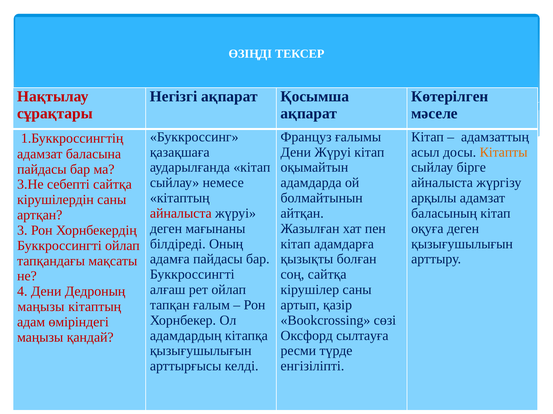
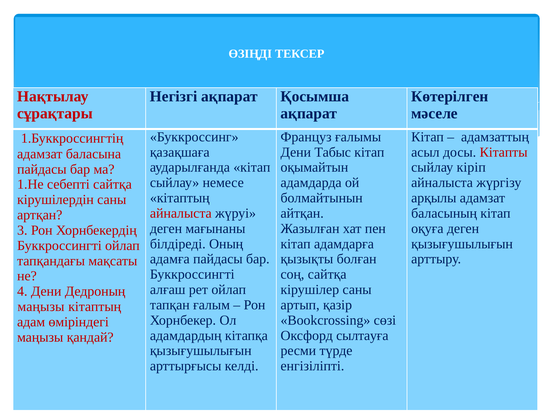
Дени Жүруі: Жүруі -> Табыс
Кітапты colour: orange -> red
бірге: бірге -> кіріп
3.Не: 3.Не -> 1.Не
